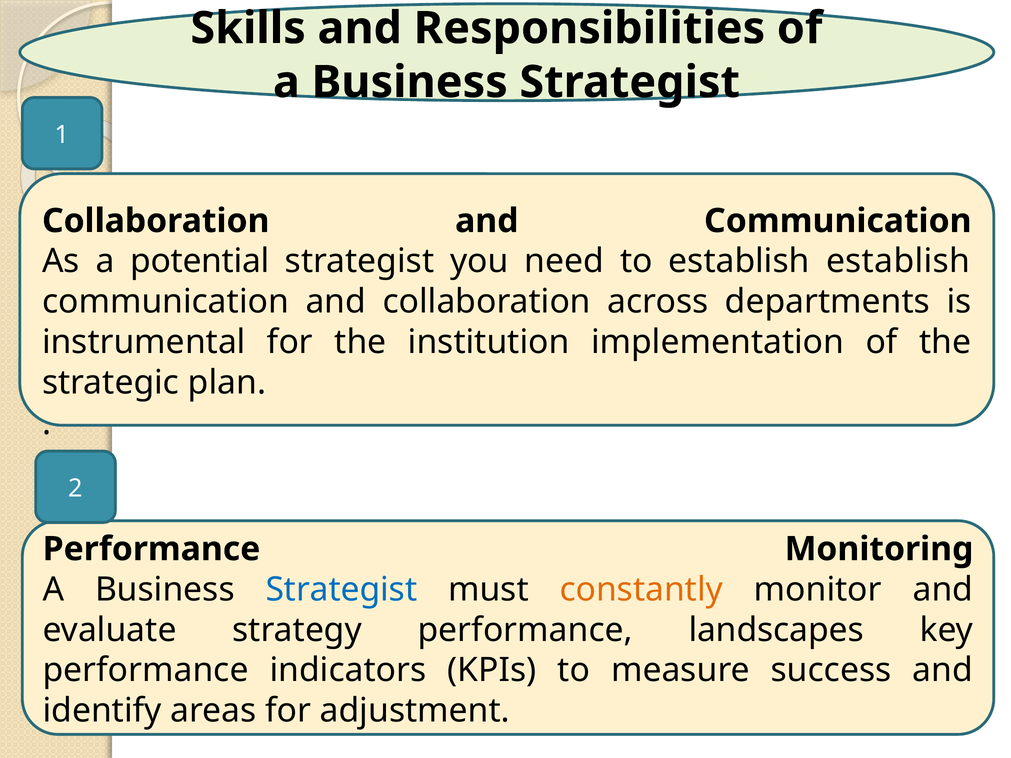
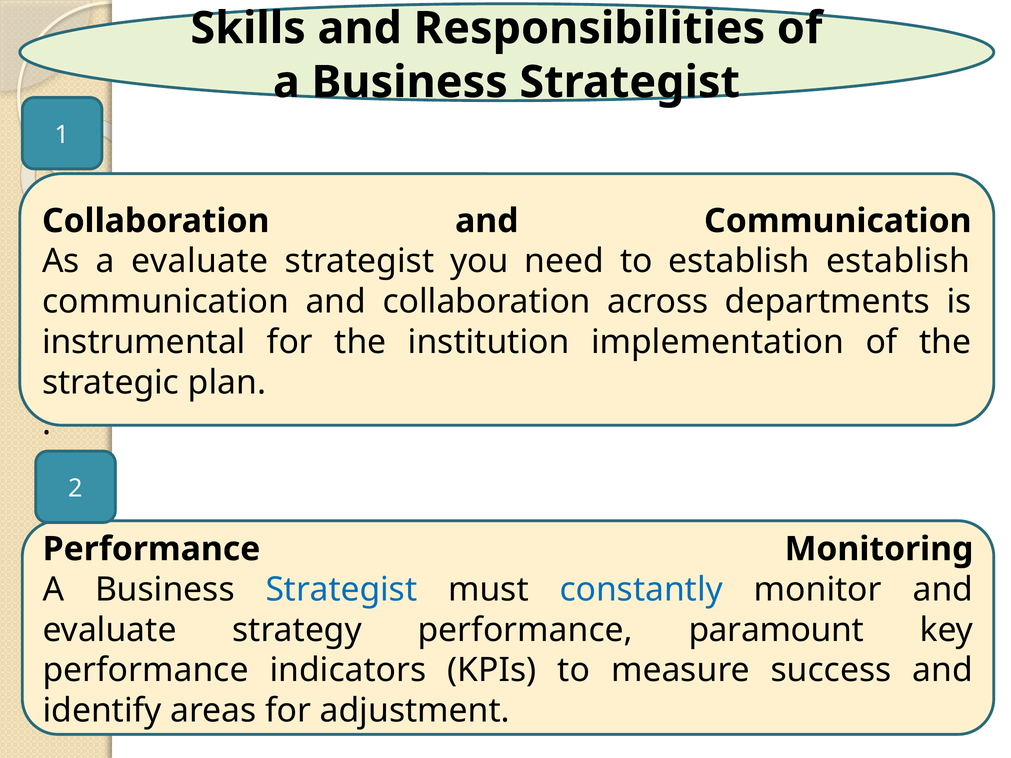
a potential: potential -> evaluate
constantly colour: orange -> blue
landscapes: landscapes -> paramount
